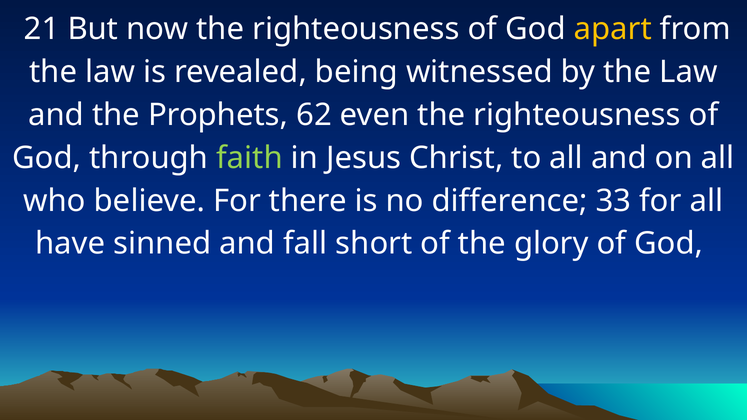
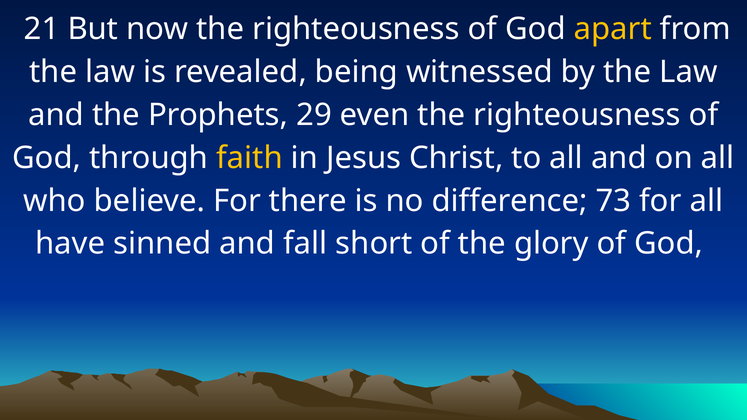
62: 62 -> 29
faith colour: light green -> yellow
33: 33 -> 73
